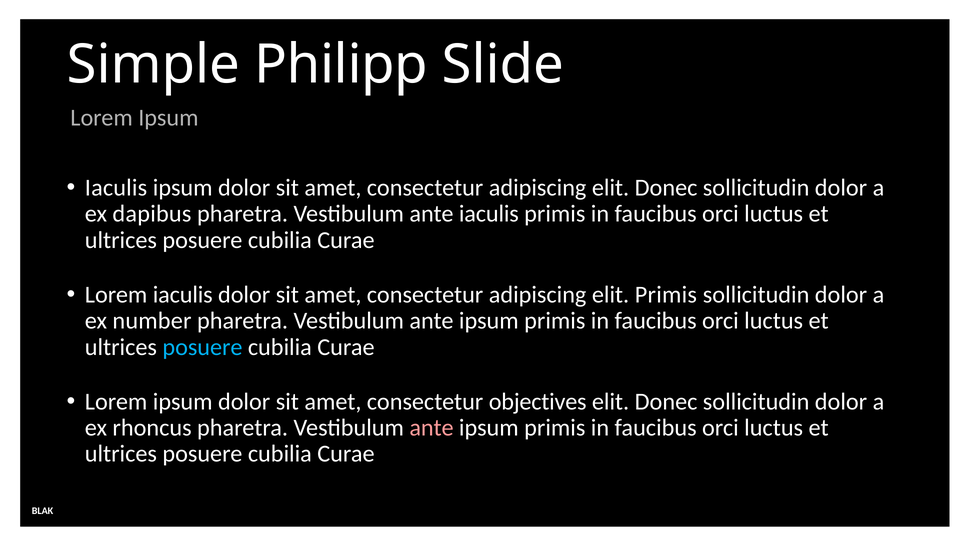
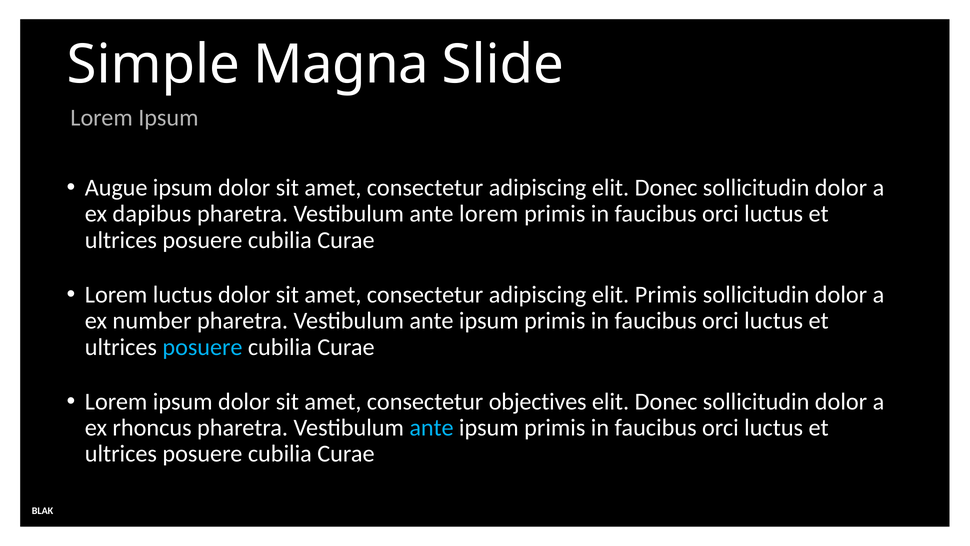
Philipp: Philipp -> Magna
Iaculis at (116, 188): Iaculis -> Augue
ante iaculis: iaculis -> lorem
Lorem iaculis: iaculis -> luctus
ante at (431, 427) colour: pink -> light blue
